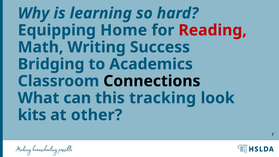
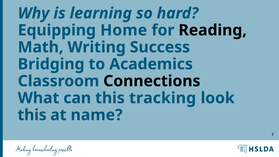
Reading colour: red -> black
kits at (32, 115): kits -> this
other: other -> name
